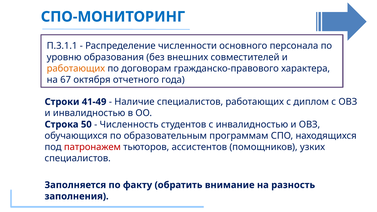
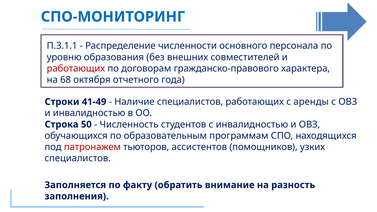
работающих at (76, 69) colour: orange -> red
67: 67 -> 68
диплом: диплом -> аренды
